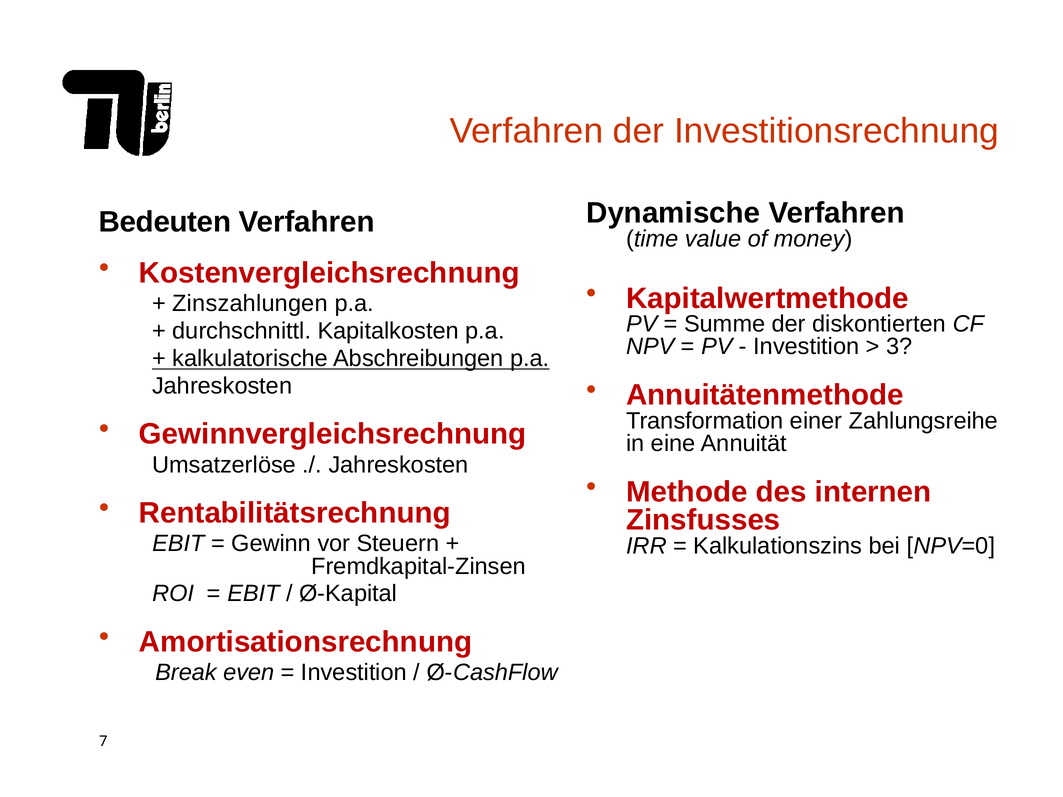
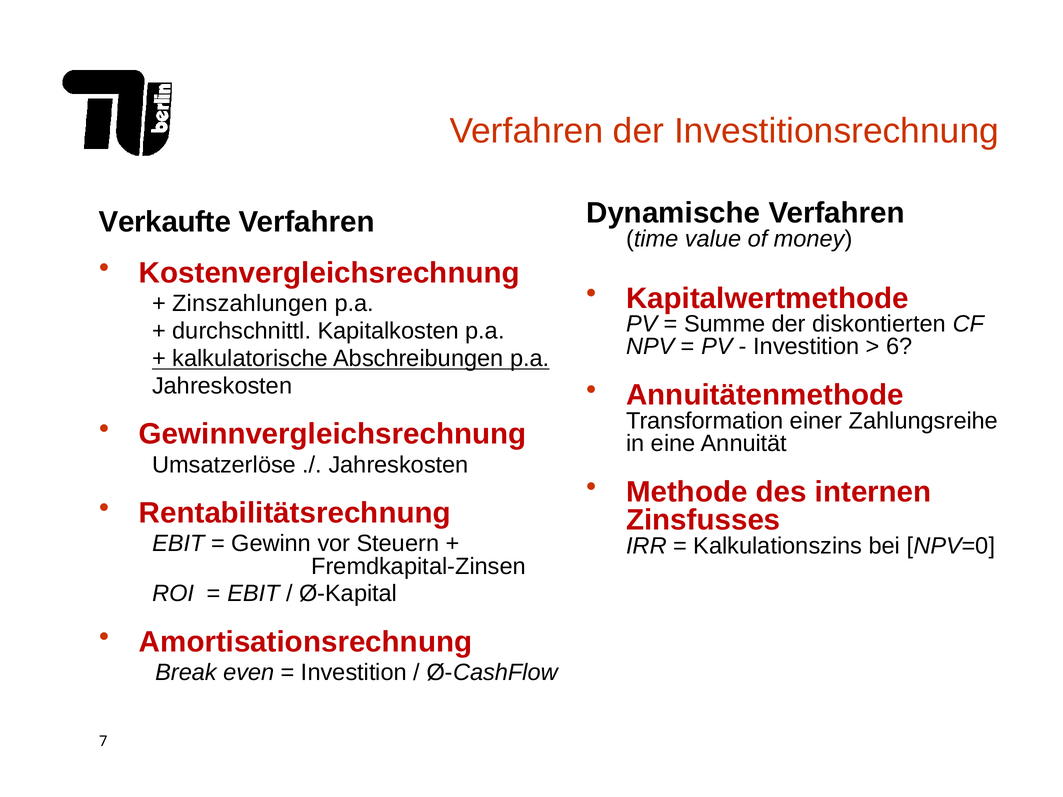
Bedeuten: Bedeuten -> Verkaufte
3: 3 -> 6
